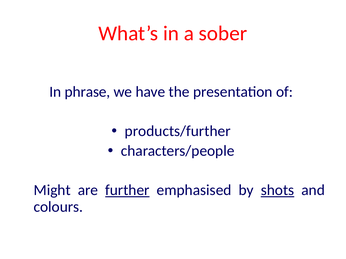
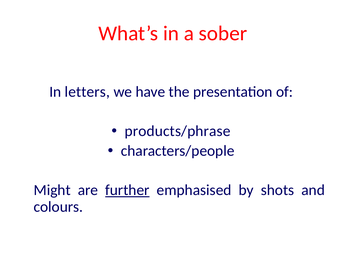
phrase: phrase -> letters
products/further: products/further -> products/phrase
shots underline: present -> none
